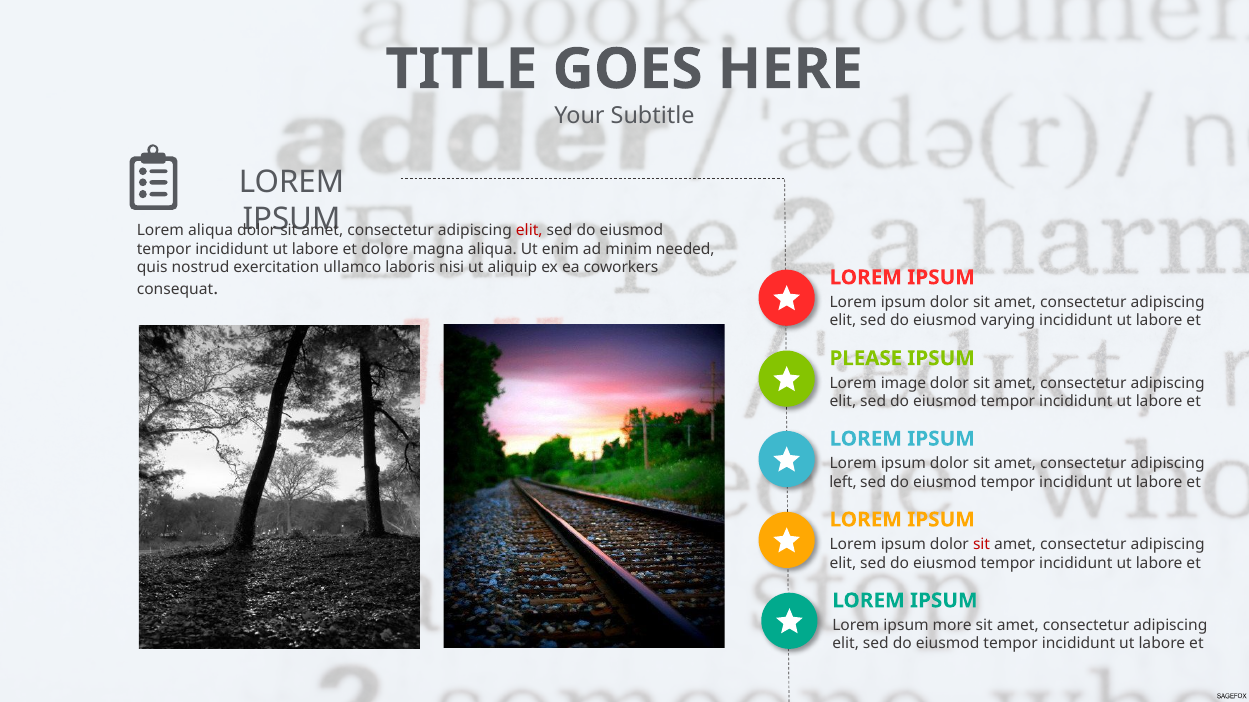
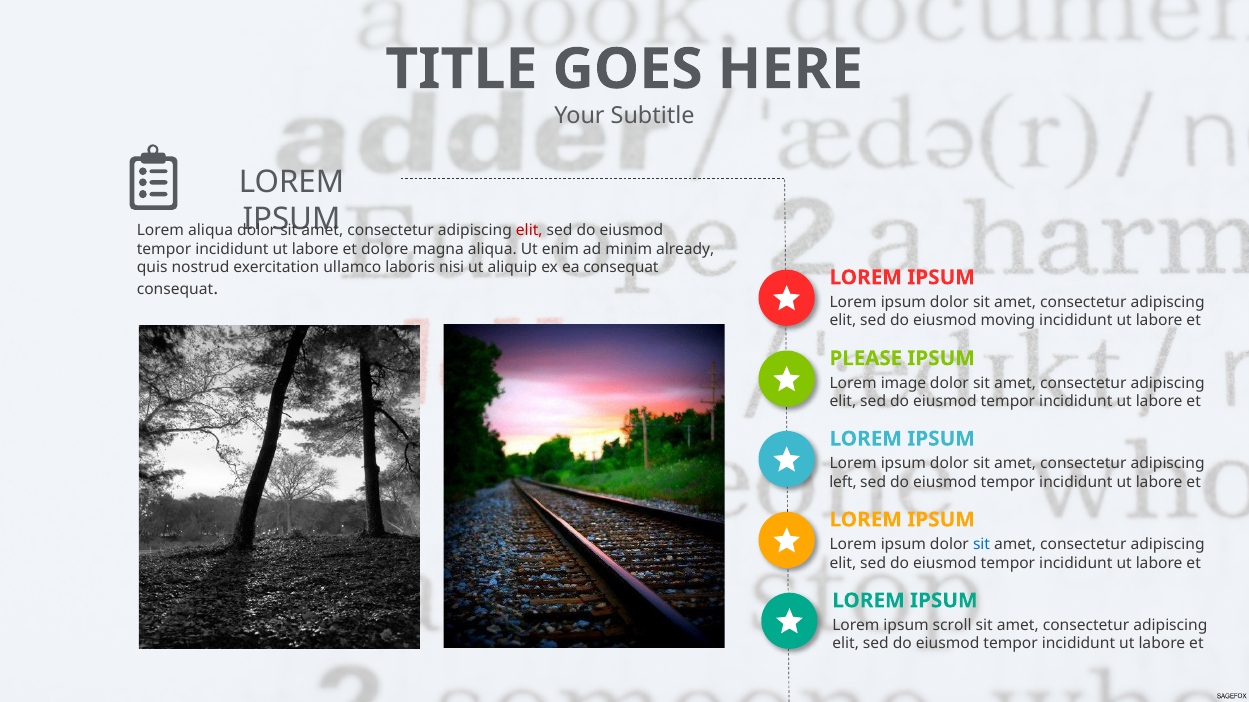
needed: needed -> already
ea coworkers: coworkers -> consequat
varying: varying -> moving
sit at (982, 545) colour: red -> blue
more: more -> scroll
